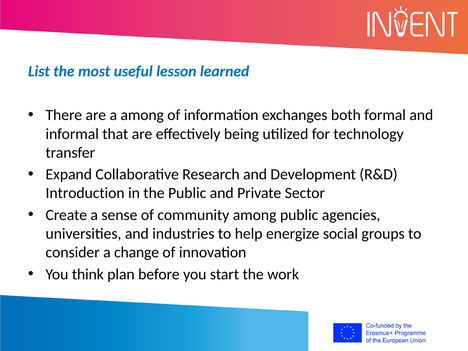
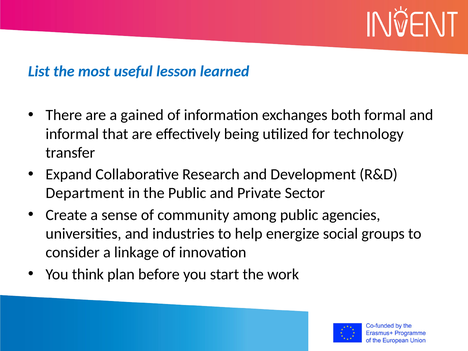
a among: among -> gained
Introduction: Introduction -> Department
change: change -> linkage
